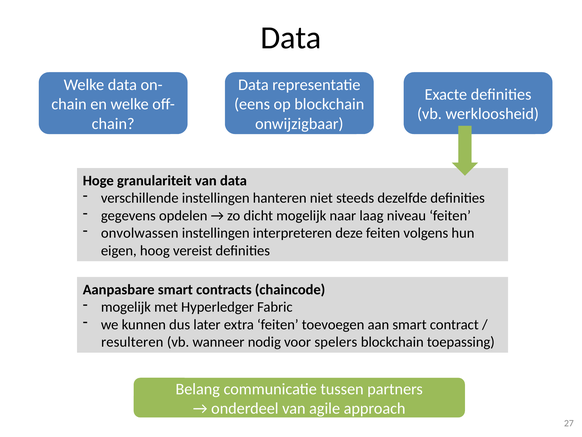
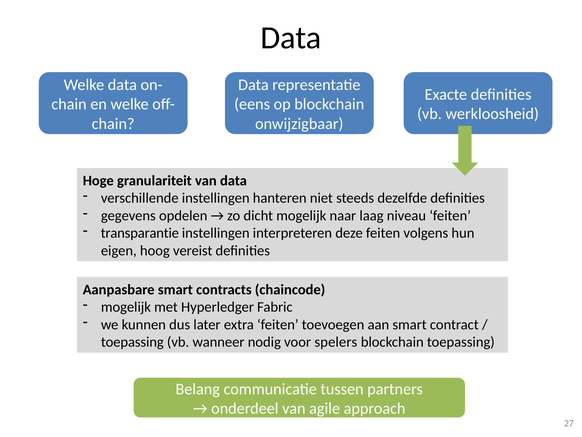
onvolwassen: onvolwassen -> transparantie
resulteren at (132, 342): resulteren -> toepassing
